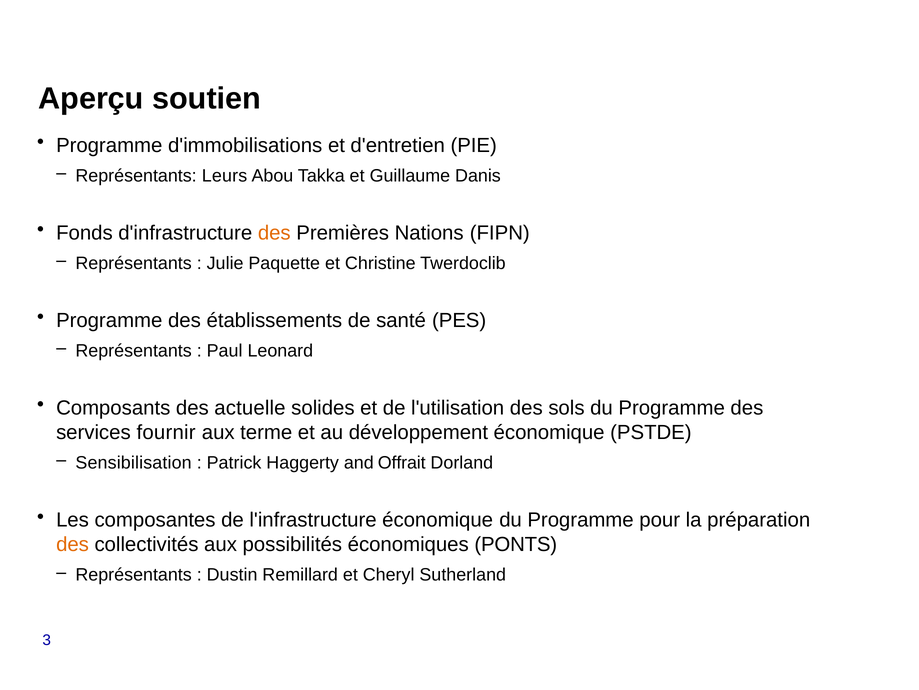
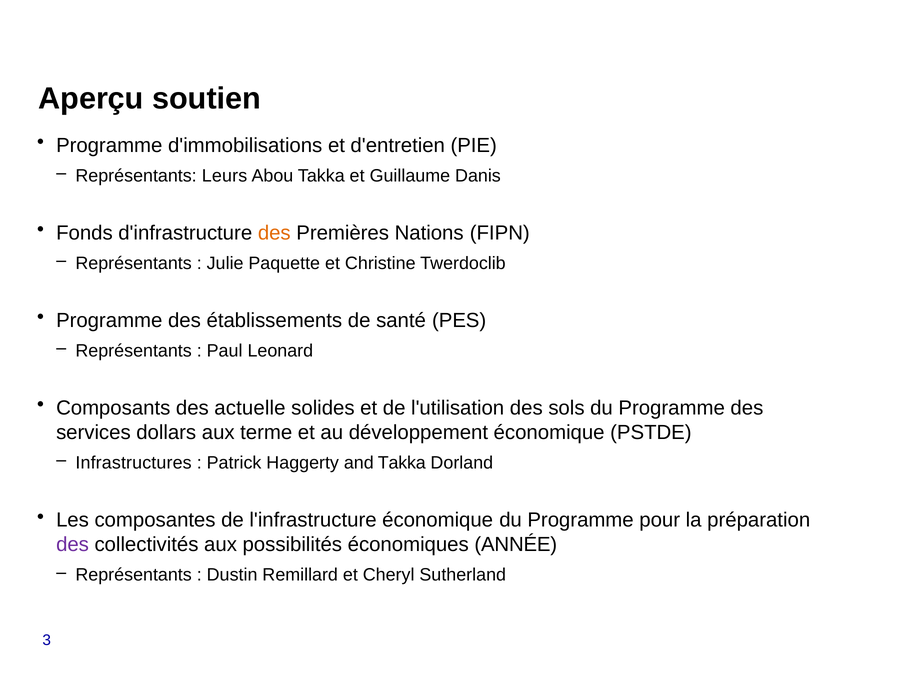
fournir: fournir -> dollars
Sensibilisation: Sensibilisation -> Infrastructures
and Offrait: Offrait -> Takka
des at (73, 544) colour: orange -> purple
PONTS: PONTS -> ANNÉE
